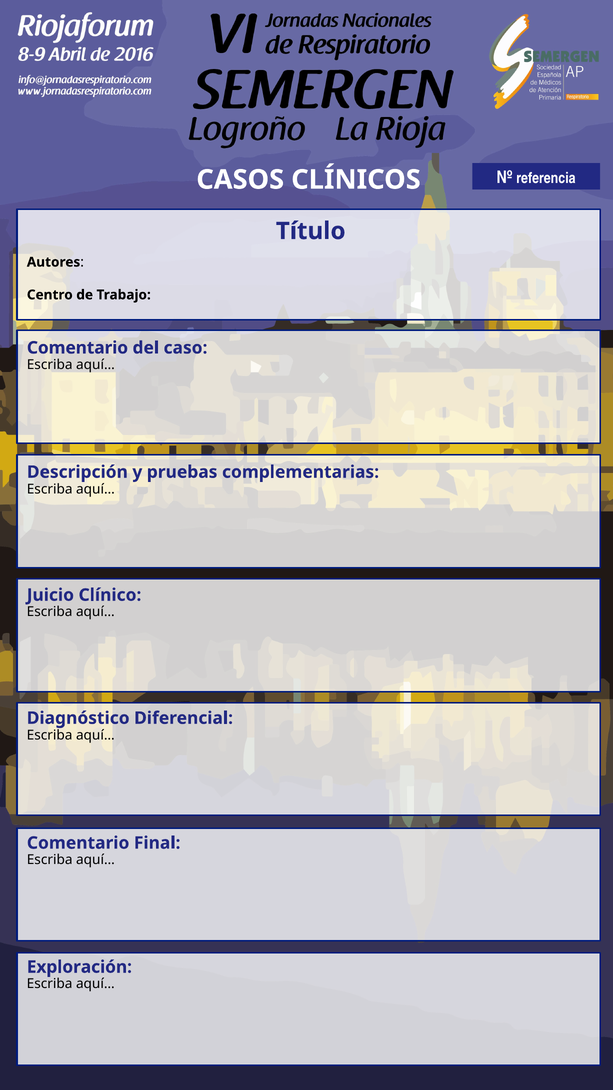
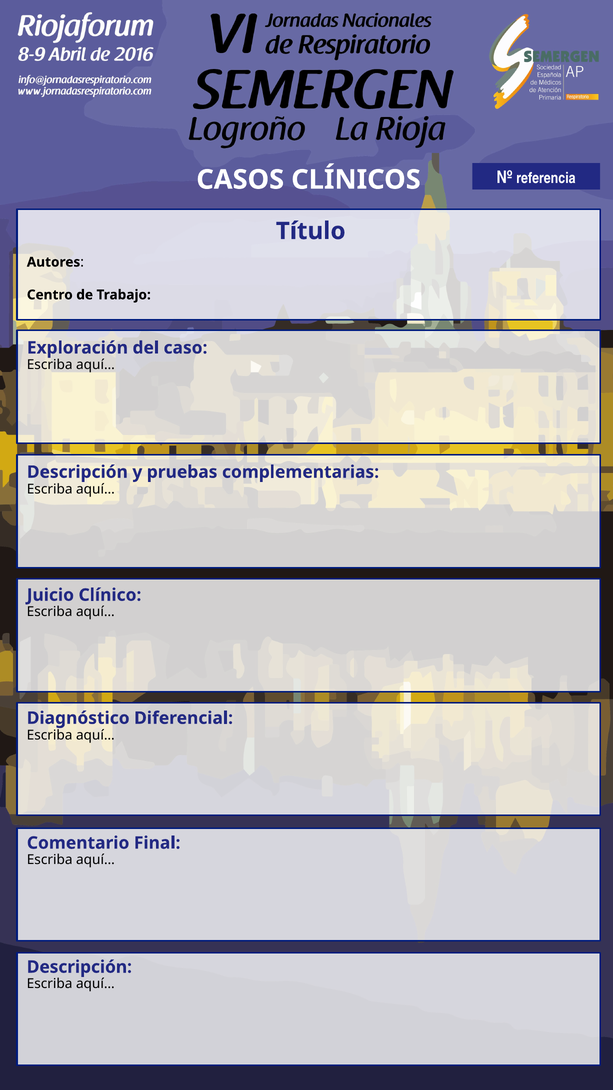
Comentario at (77, 348): Comentario -> Exploración
Exploración at (79, 967): Exploración -> Descripción
